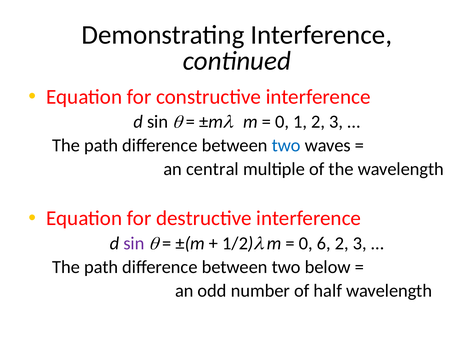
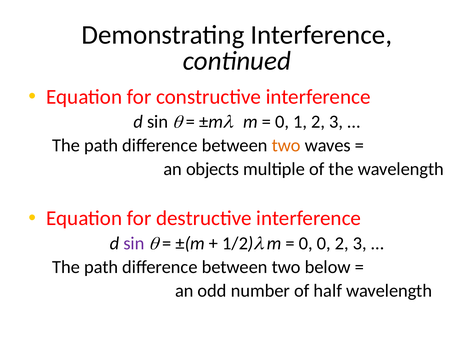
two at (286, 145) colour: blue -> orange
central: central -> objects
0 6: 6 -> 0
